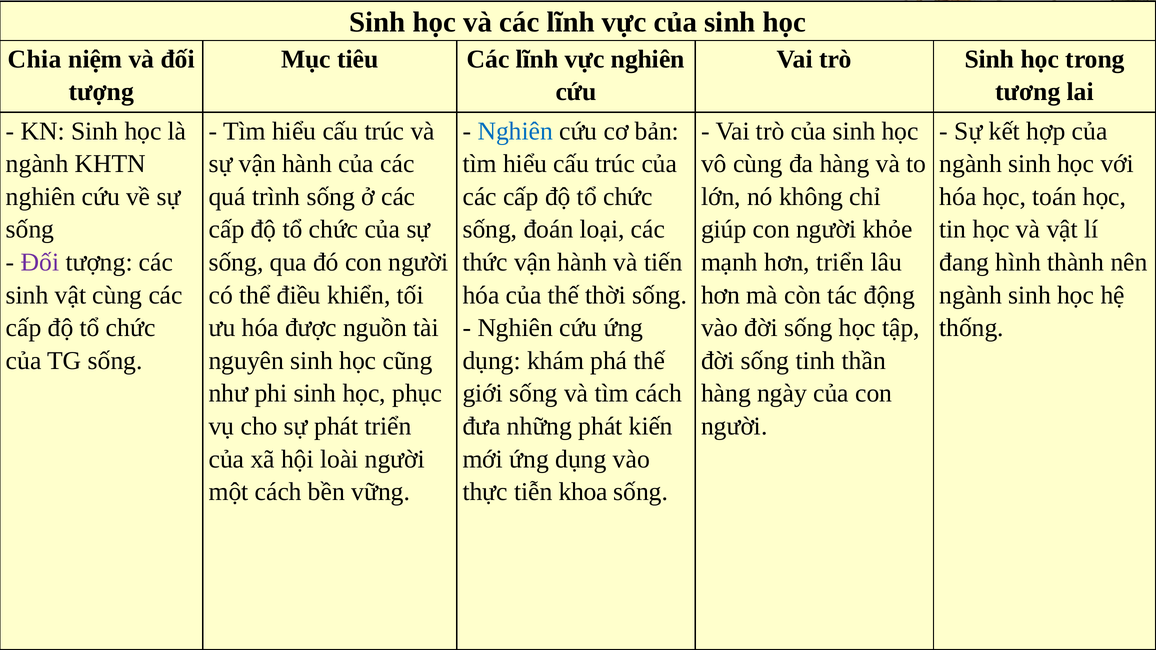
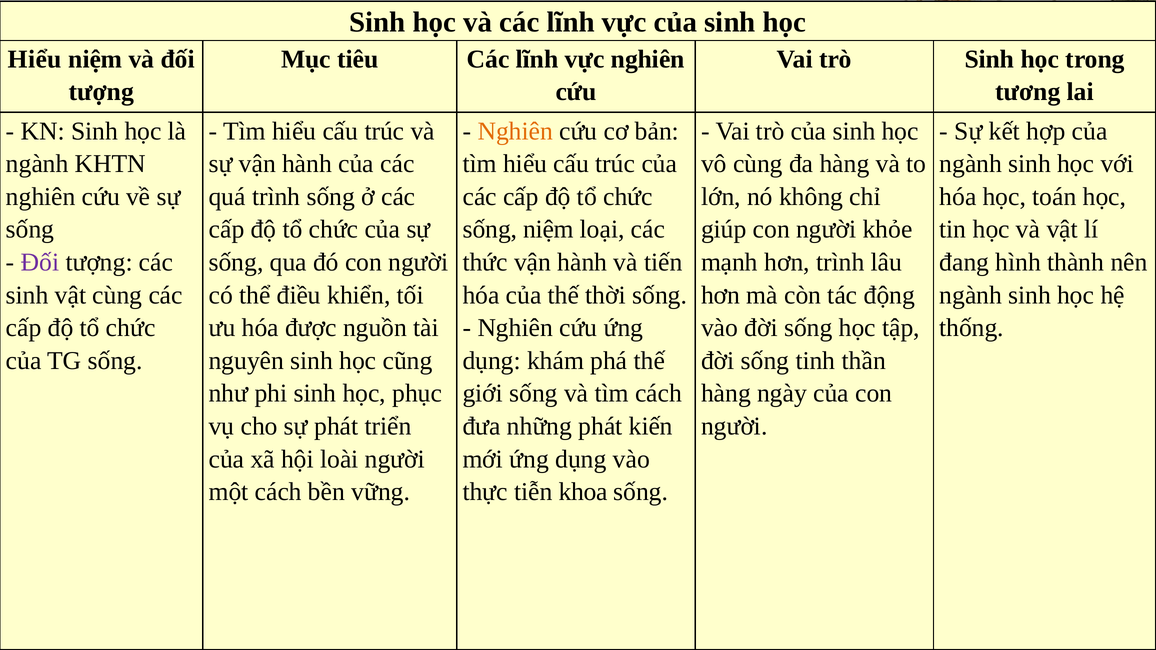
Chia at (35, 59): Chia -> Hiểu
Nghiên at (515, 131) colour: blue -> orange
sống đoán: đoán -> niệm
hơn triển: triển -> trình
